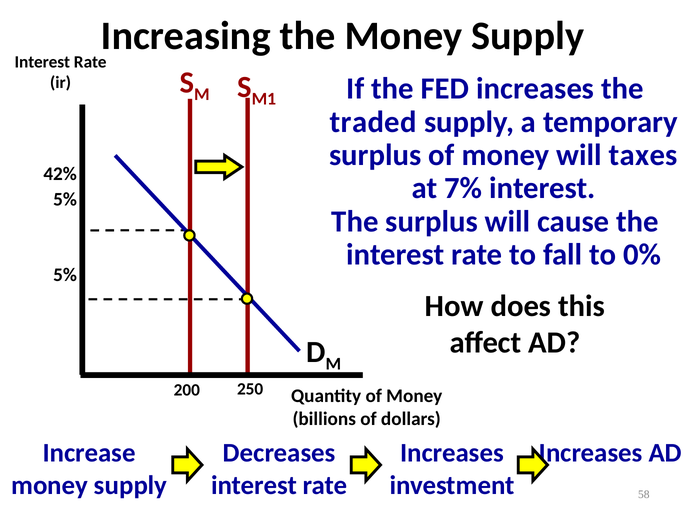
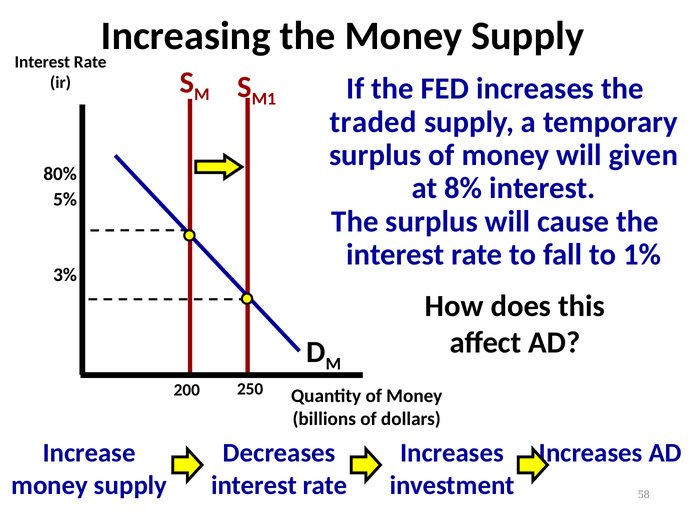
taxes: taxes -> given
42%: 42% -> 80%
7%: 7% -> 8%
0%: 0% -> 1%
5% at (65, 275): 5% -> 3%
